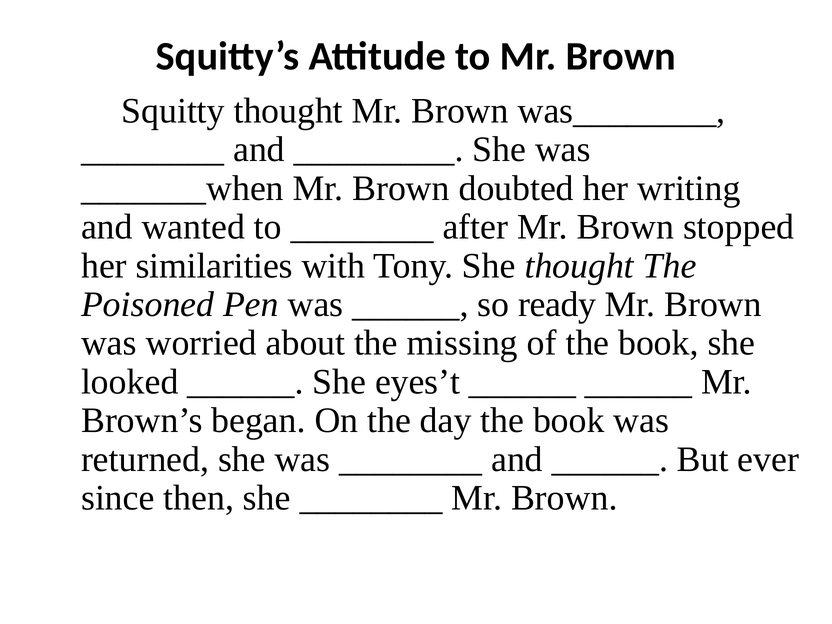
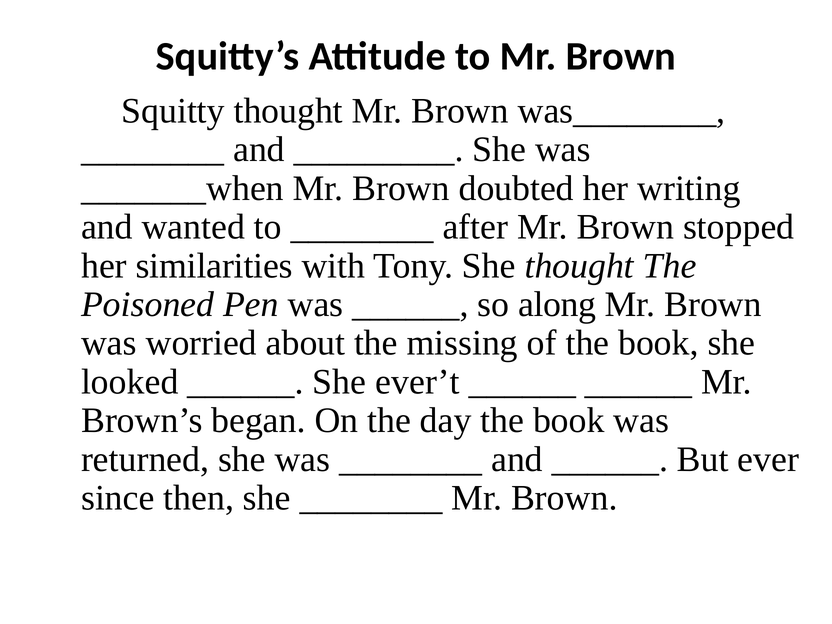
ready: ready -> along
eyes’t: eyes’t -> ever’t
